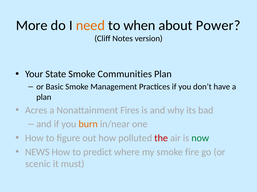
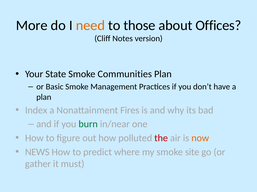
when: when -> those
Power: Power -> Offices
Acres: Acres -> Index
burn colour: orange -> green
now colour: green -> orange
fire: fire -> site
scenic: scenic -> gather
